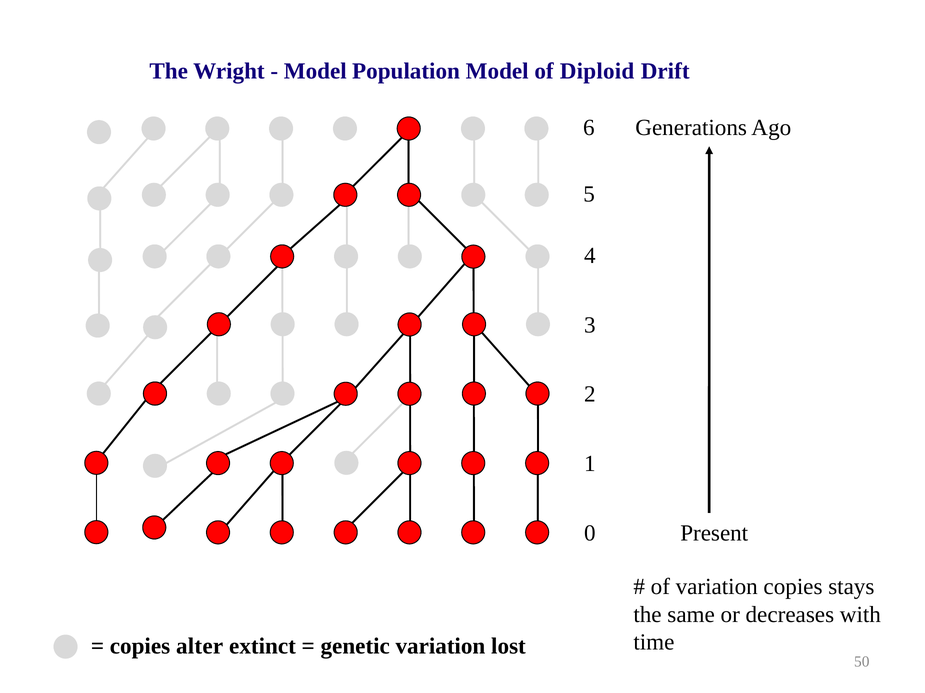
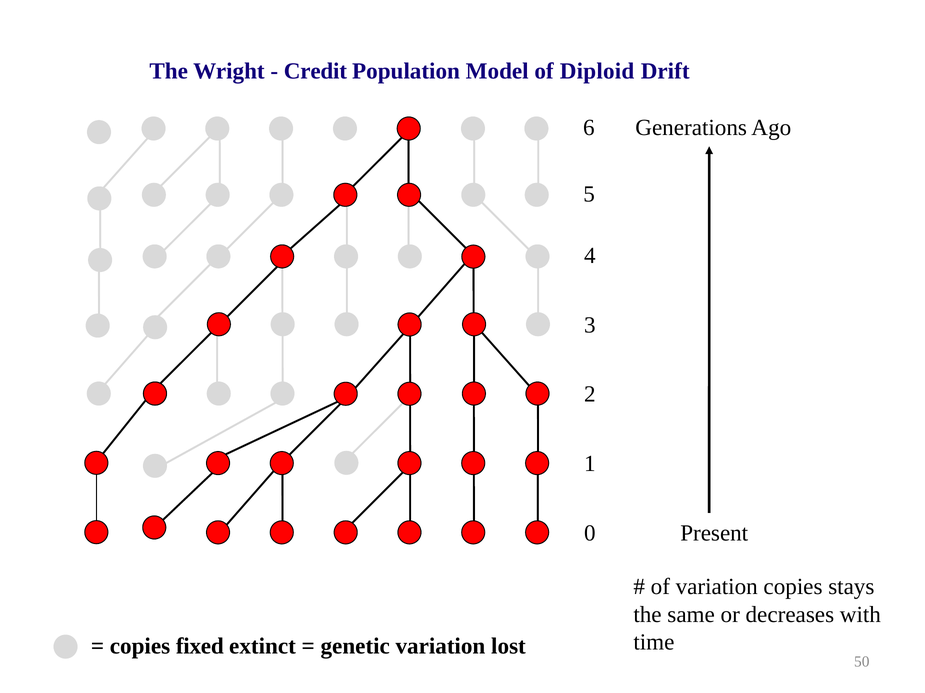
Model at (315, 71): Model -> Credit
alter: alter -> fixed
